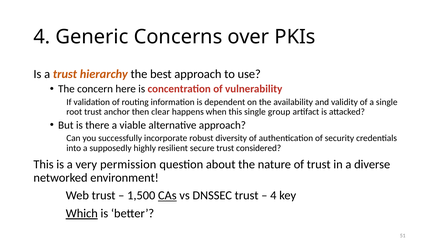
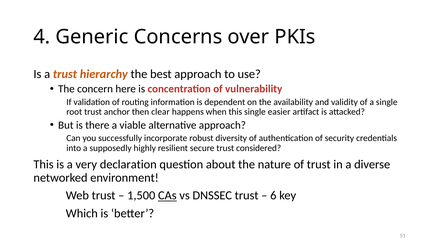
group: group -> easier
permission: permission -> declaration
4 at (273, 196): 4 -> 6
Which underline: present -> none
